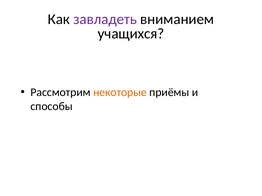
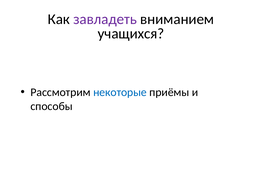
некоторые colour: orange -> blue
